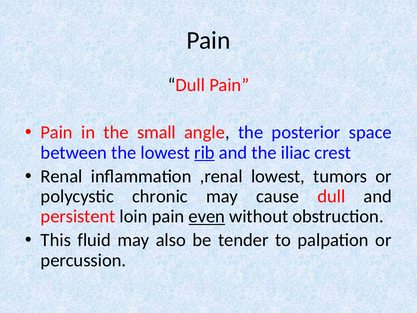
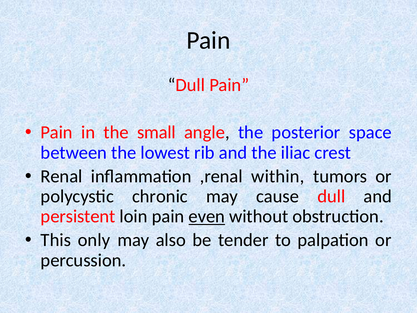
rib underline: present -> none
,renal lowest: lowest -> within
fluid: fluid -> only
